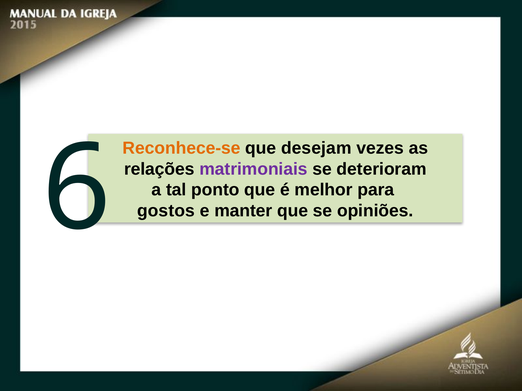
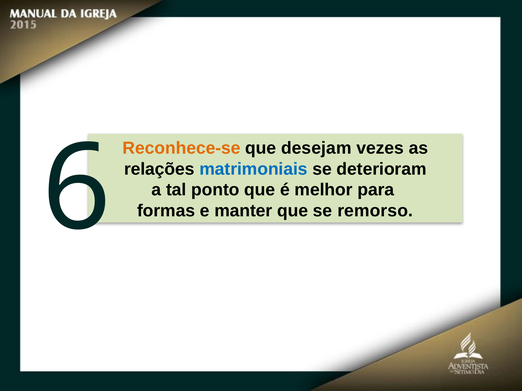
matrimoniais colour: purple -> blue
gostos: gostos -> formas
opiniões: opiniões -> remorso
